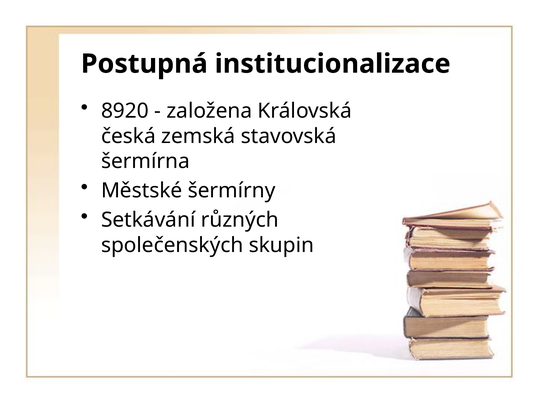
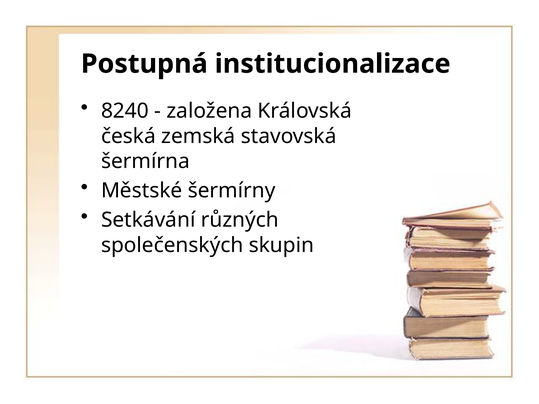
8920: 8920 -> 8240
